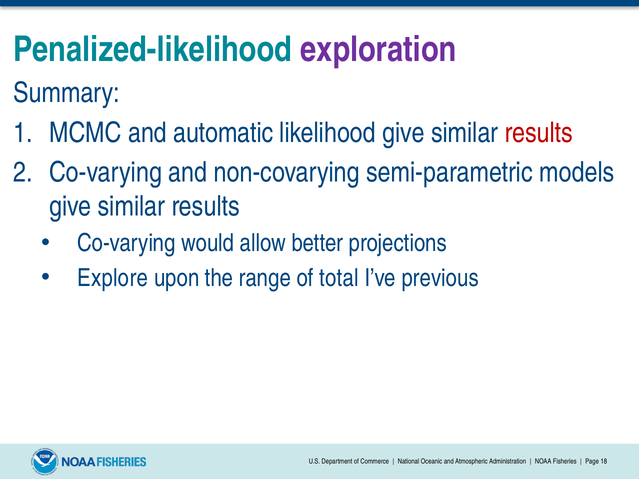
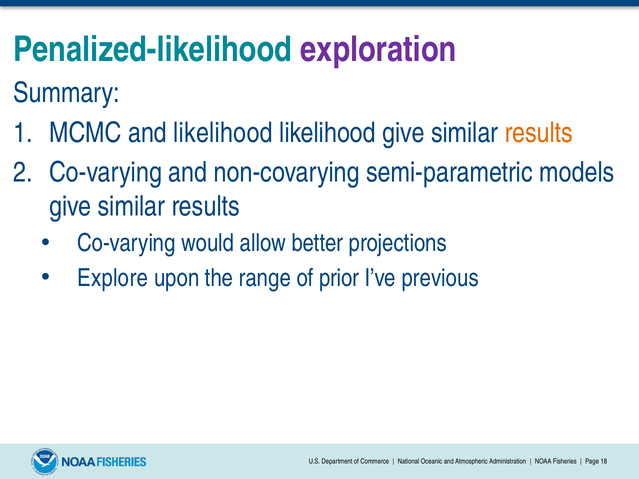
and automatic: automatic -> likelihood
results at (539, 133) colour: red -> orange
total: total -> prior
